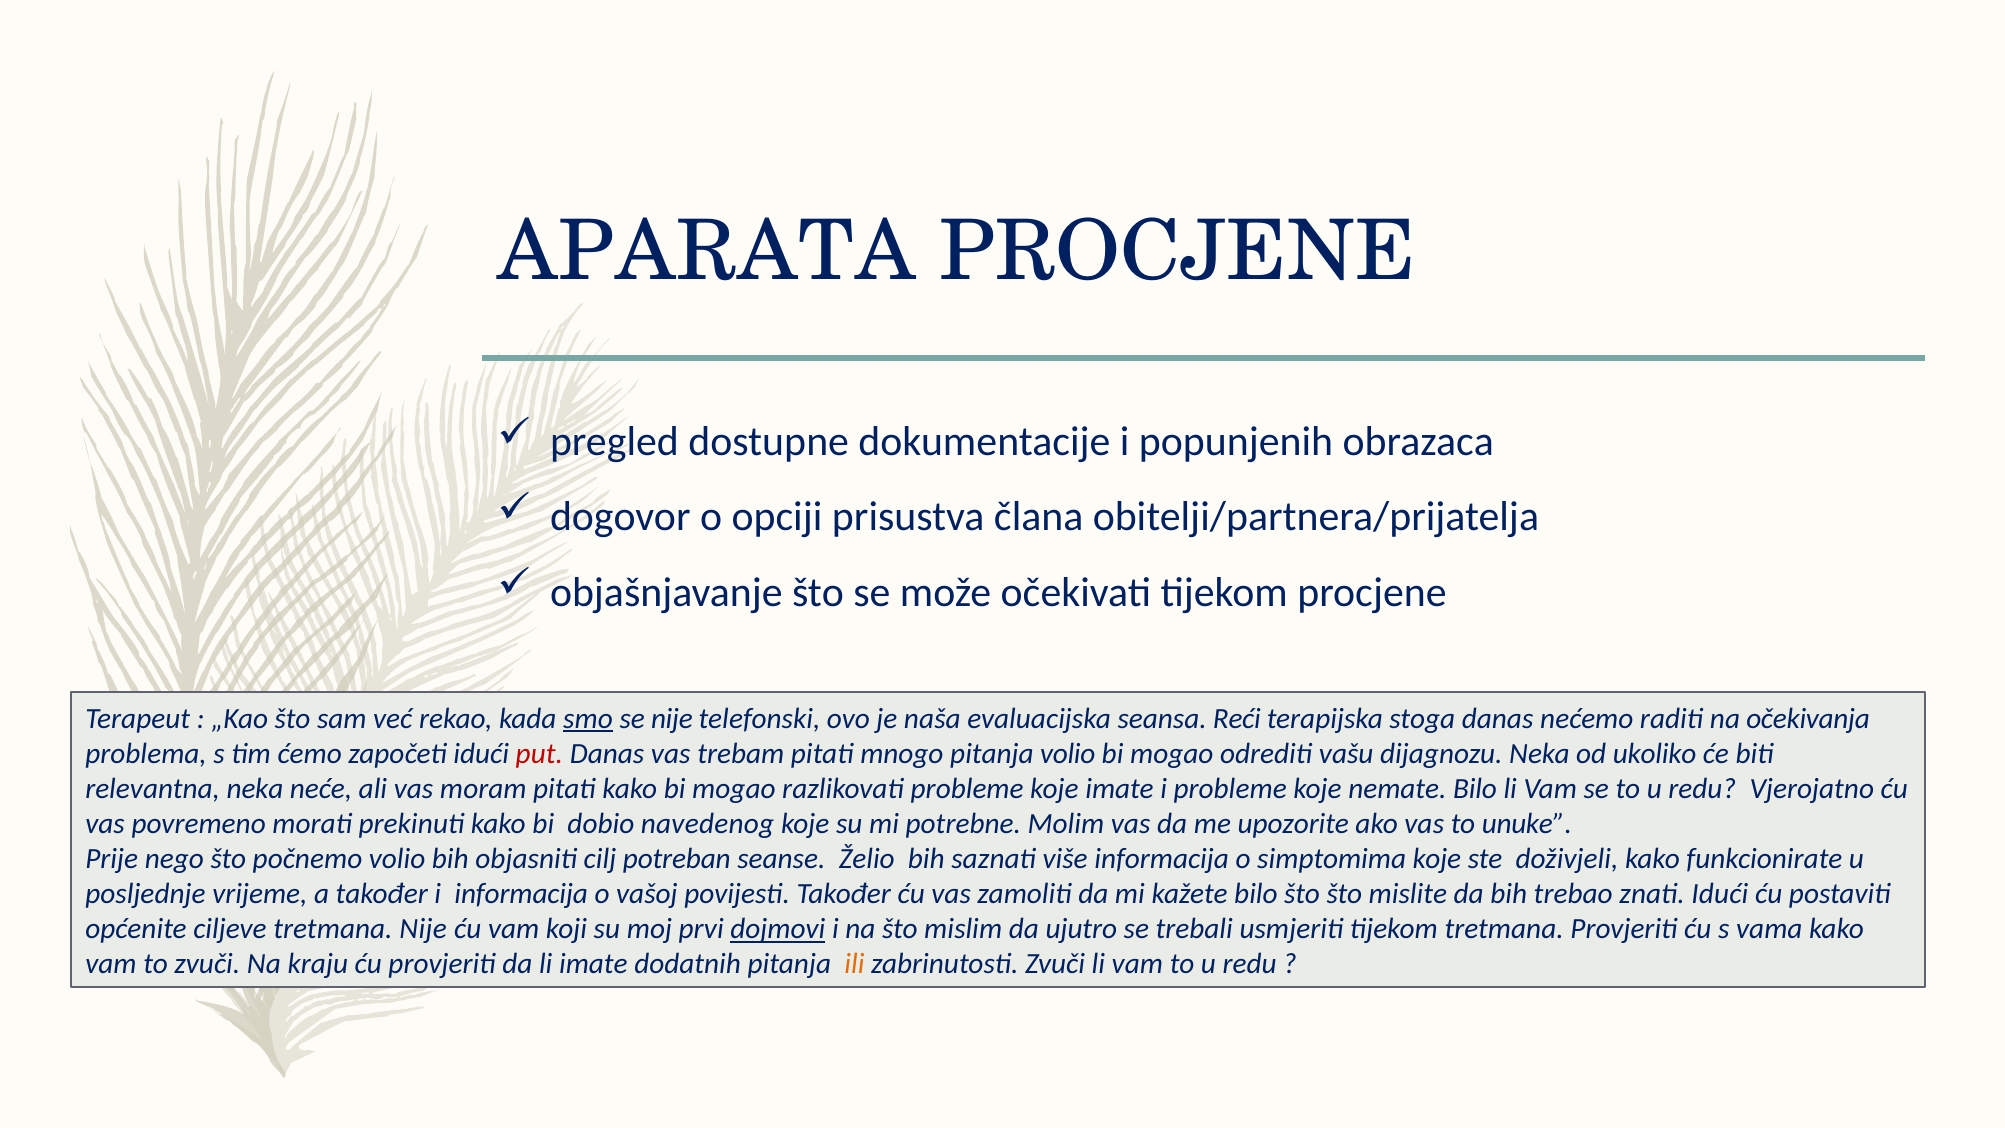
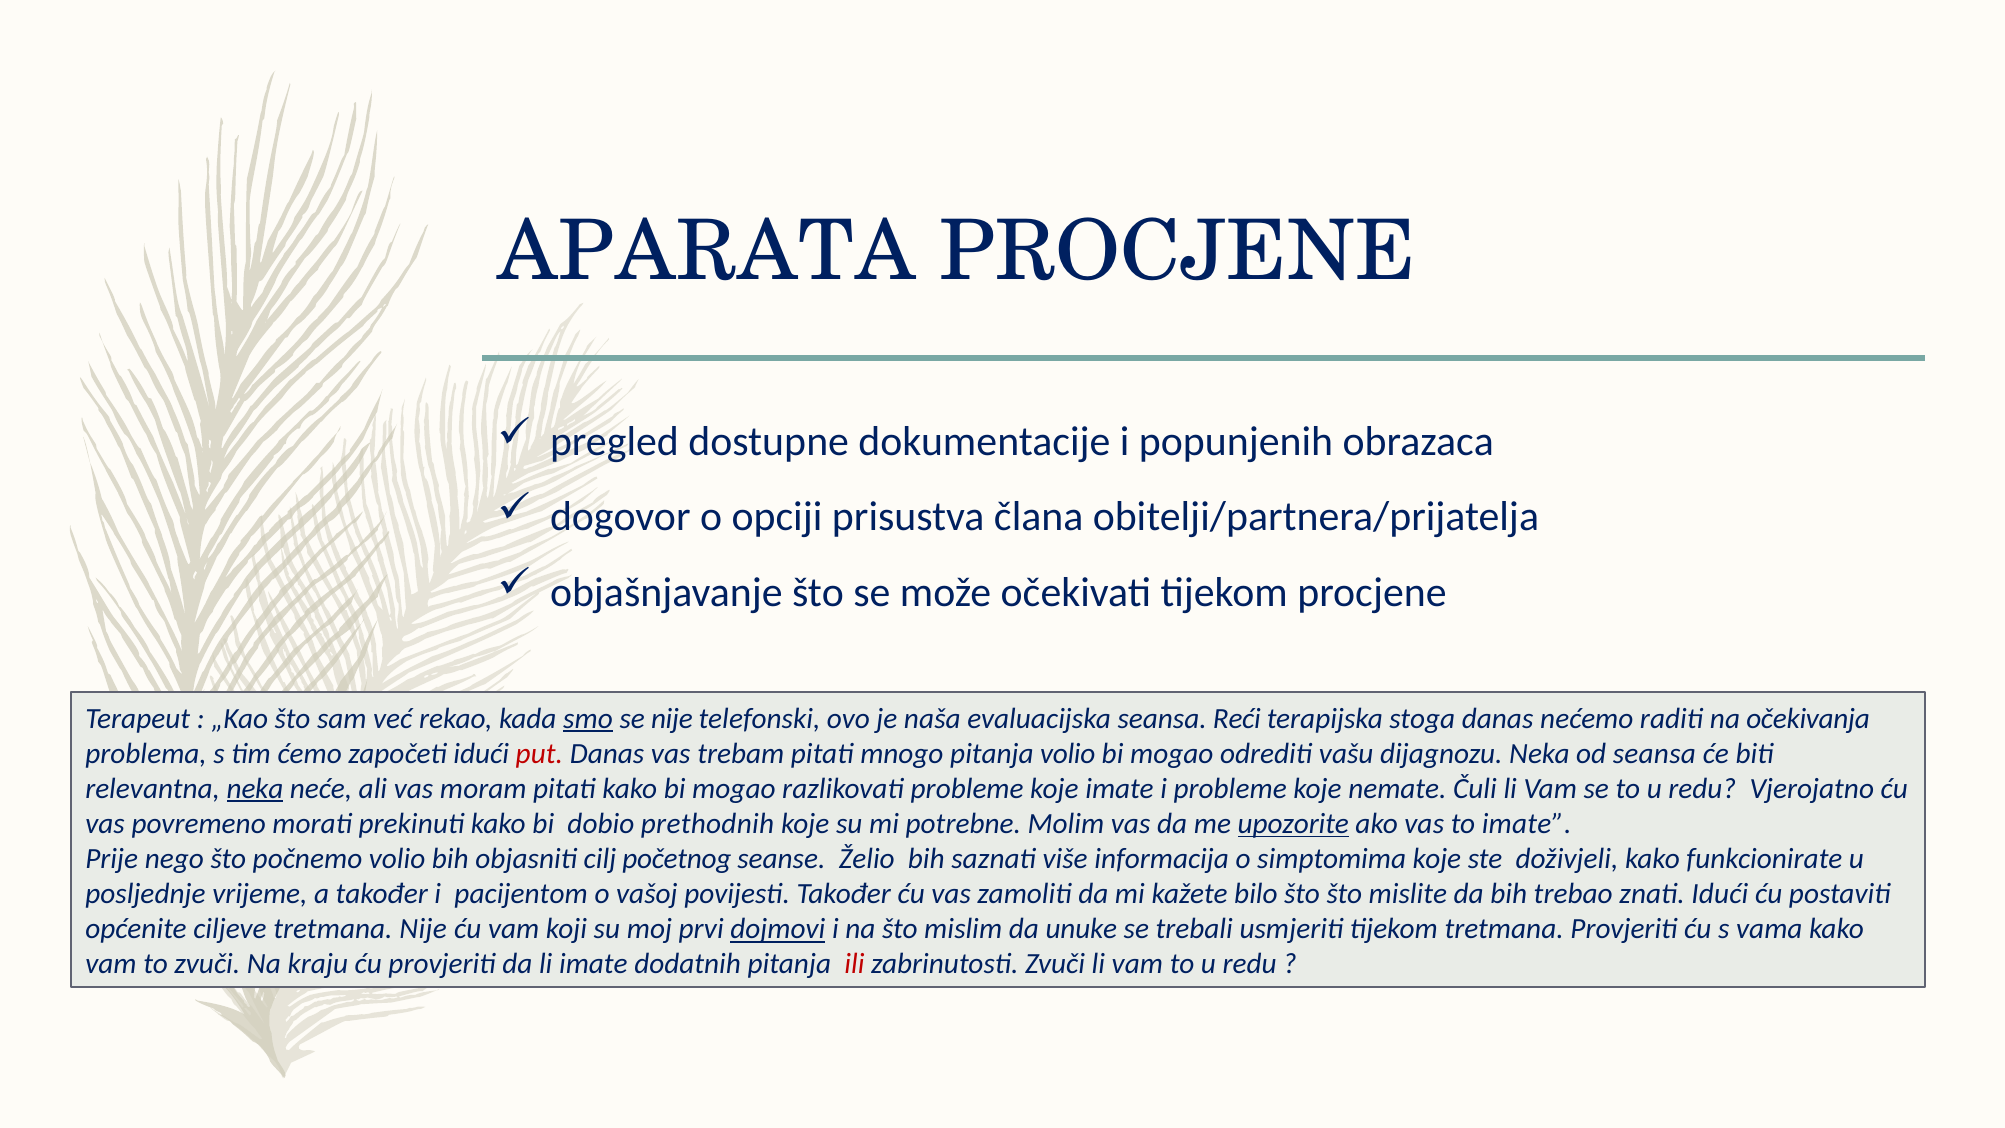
od ukoliko: ukoliko -> seansa
neka at (255, 789) underline: none -> present
nemate Bilo: Bilo -> Čuli
navedenog: navedenog -> prethodnih
upozorite underline: none -> present
to unuke: unuke -> imate
potreban: potreban -> početnog
i informacija: informacija -> pacijentom
ujutro: ujutro -> unuke
ili colour: orange -> red
